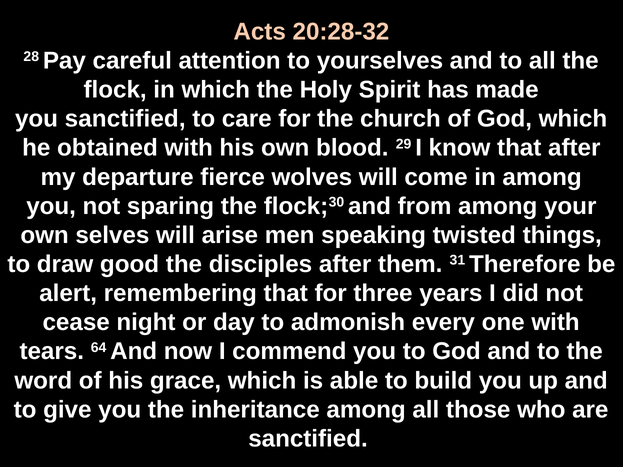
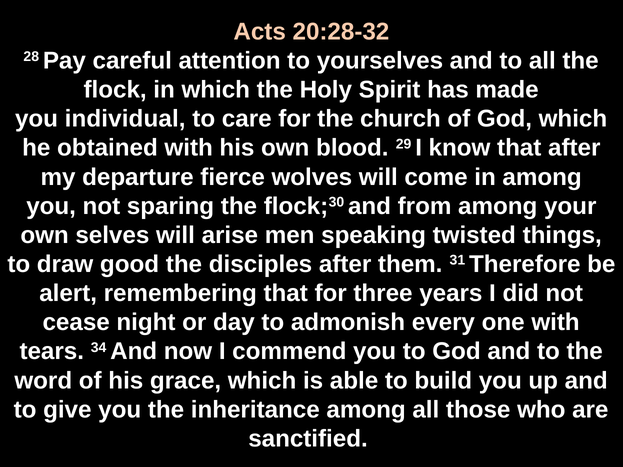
you sanctified: sanctified -> individual
64: 64 -> 34
